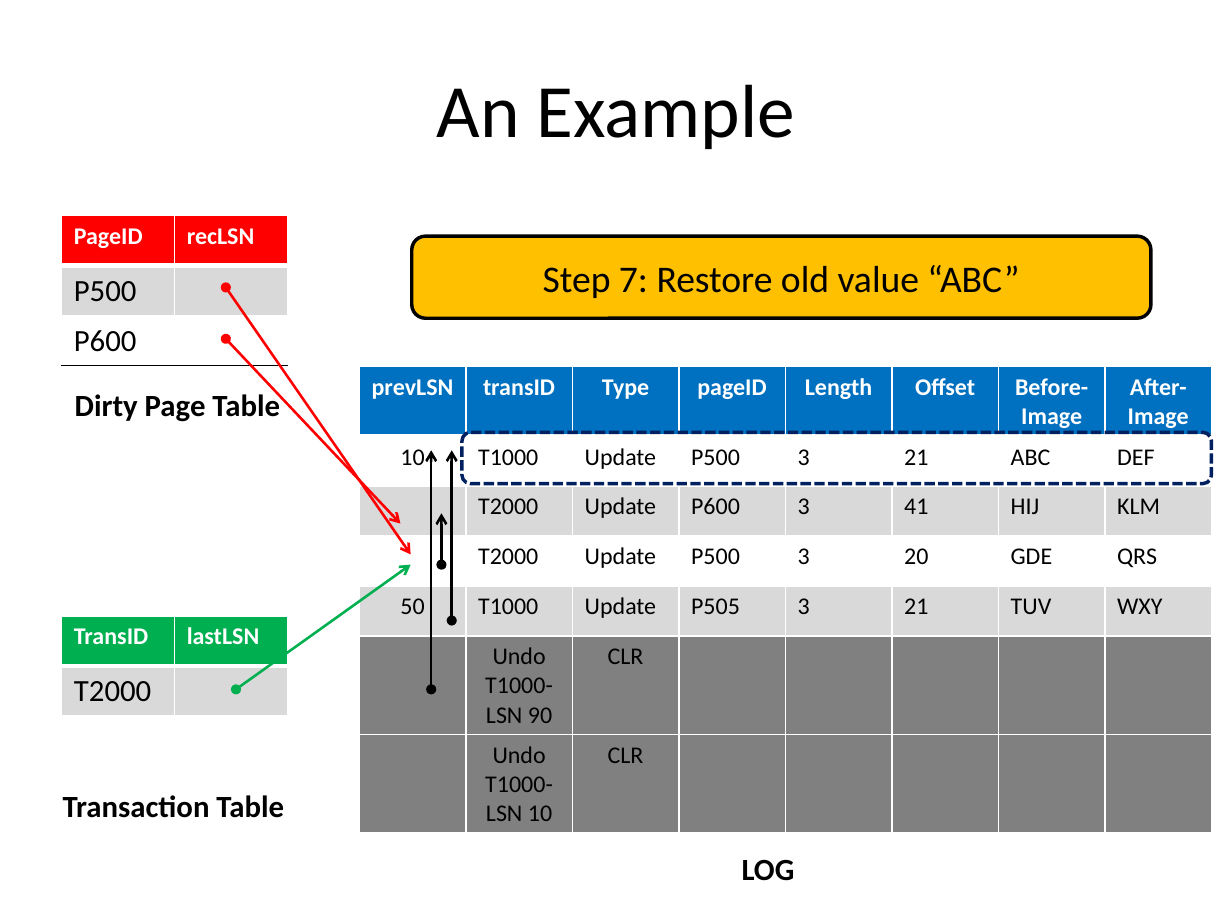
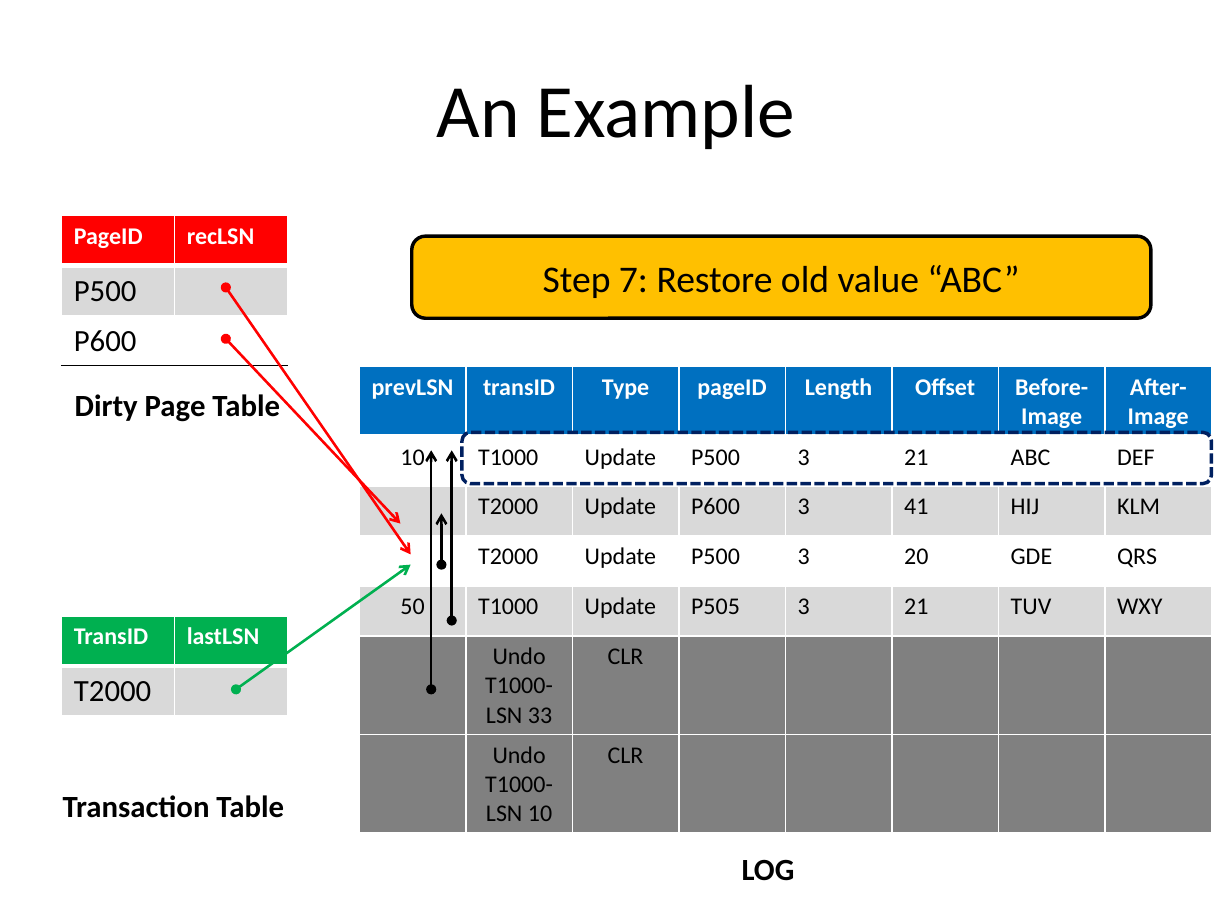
90: 90 -> 33
